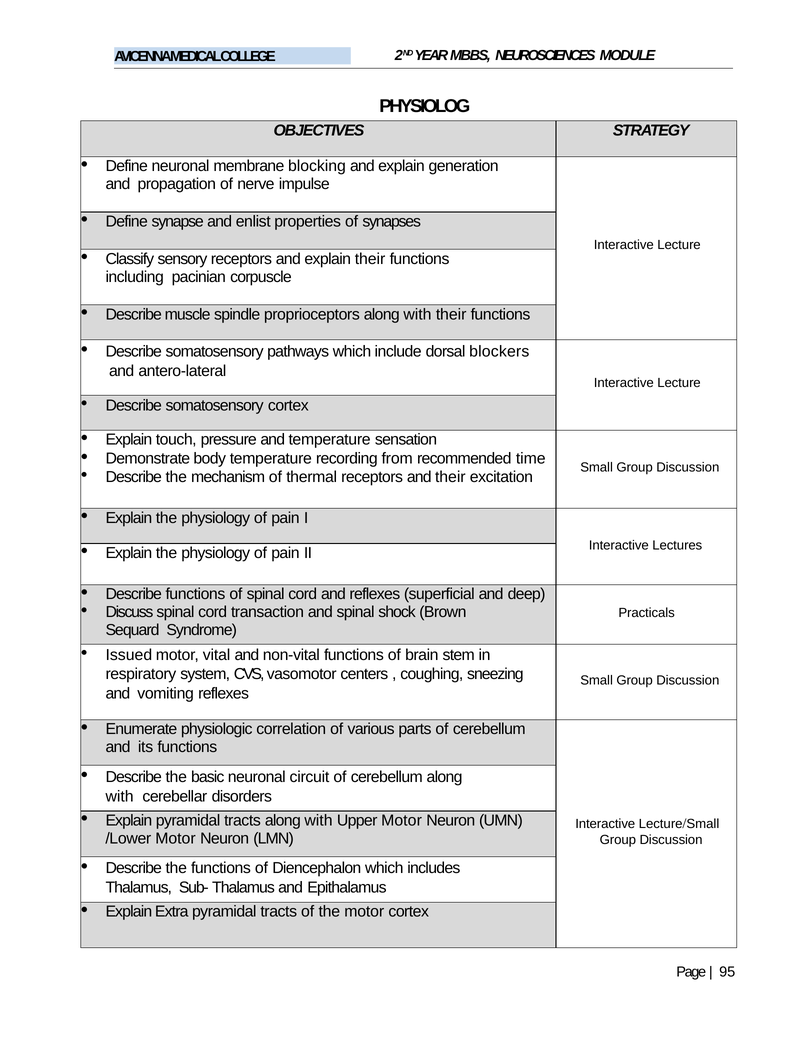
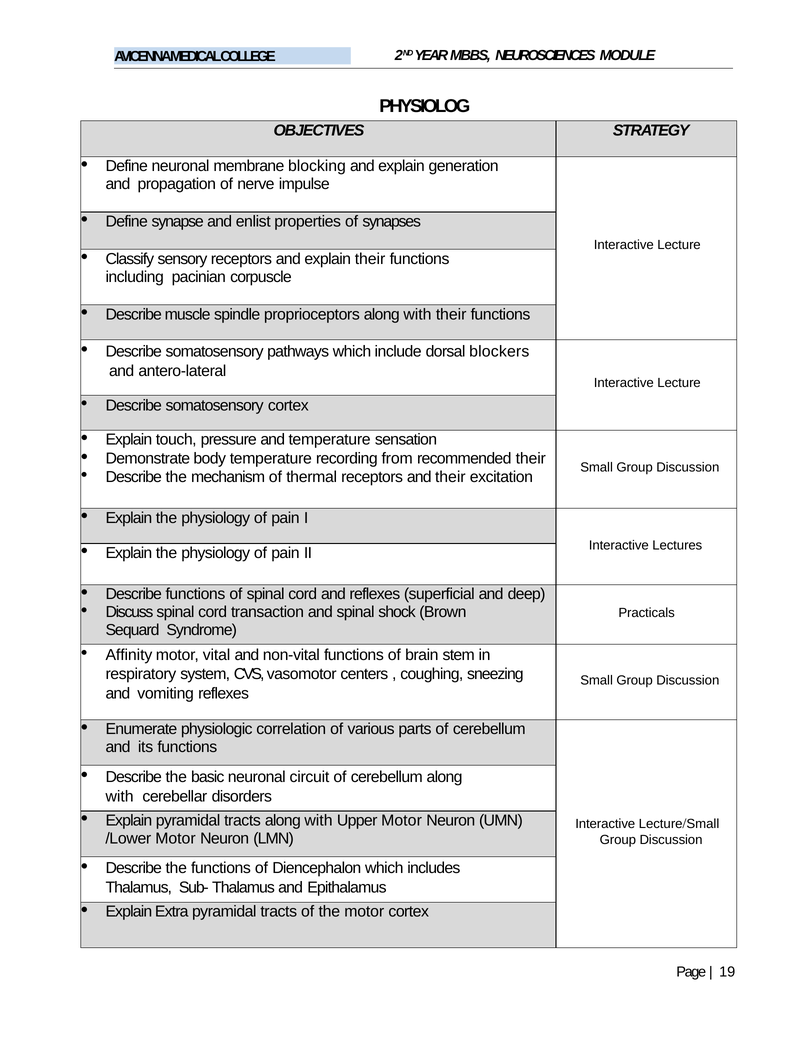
recommended time: time -> their
Issued: Issued -> Affinity
95: 95 -> 19
